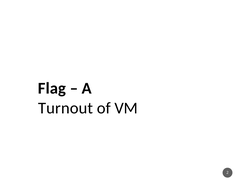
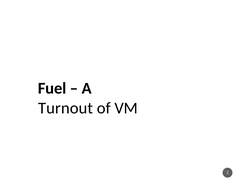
Flag: Flag -> Fuel
